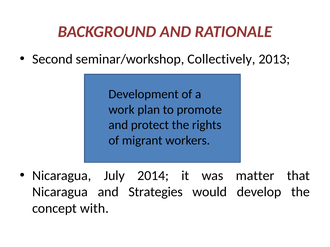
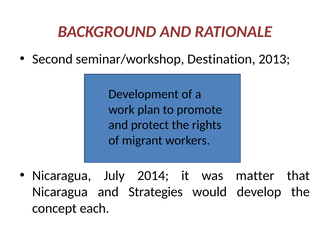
Collectively: Collectively -> Destination
with: with -> each
